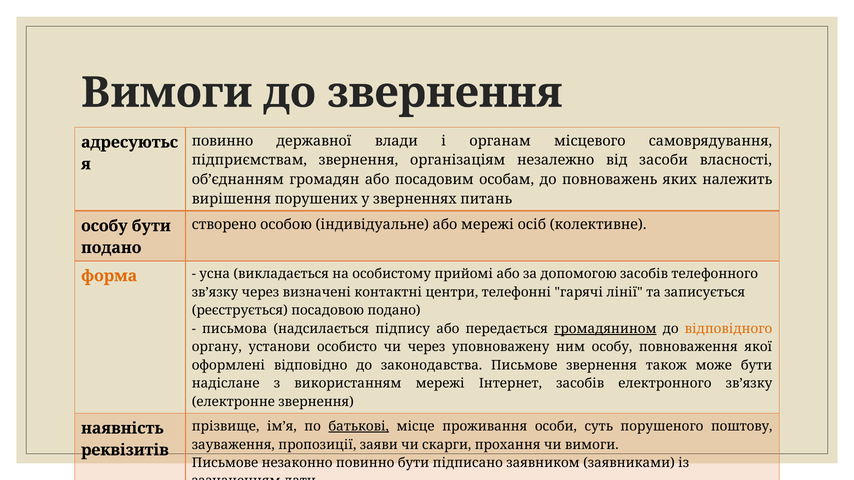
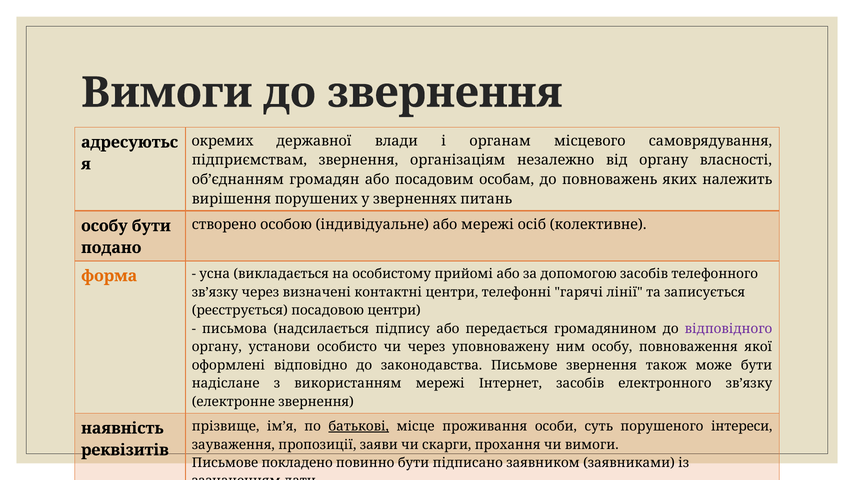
повинно at (223, 141): повинно -> окремих
від засоби: засоби -> органу
посадовою подано: подано -> центри
громадянином underline: present -> none
відповідного colour: orange -> purple
порушеного поштову: поштову -> інтереси
незаконно: незаконно -> покладено
